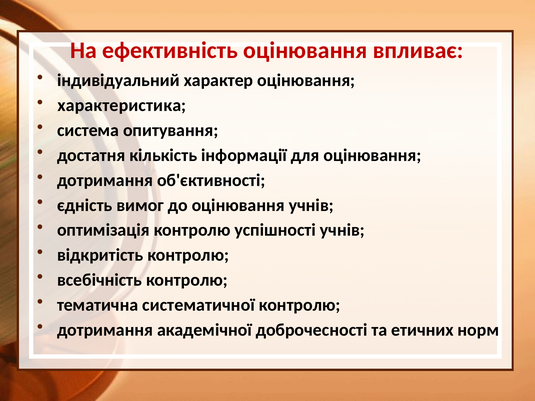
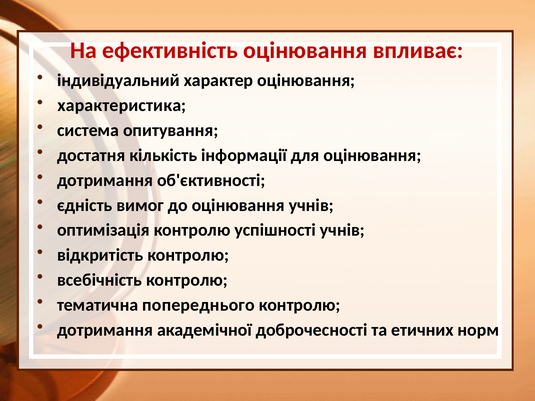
систематичної: систематичної -> попереднього
